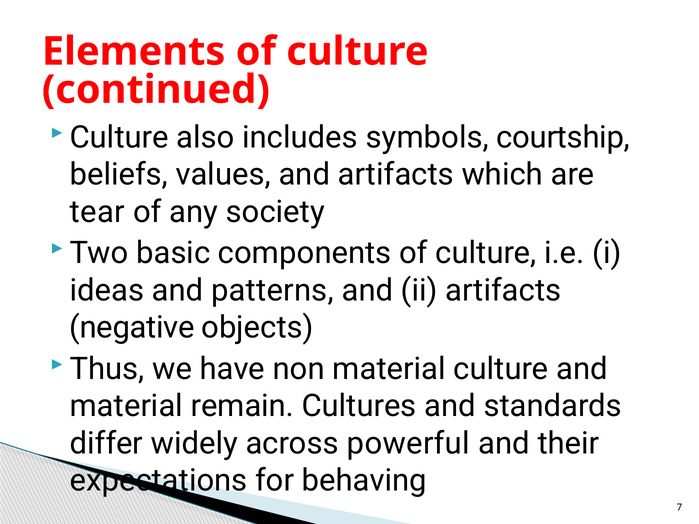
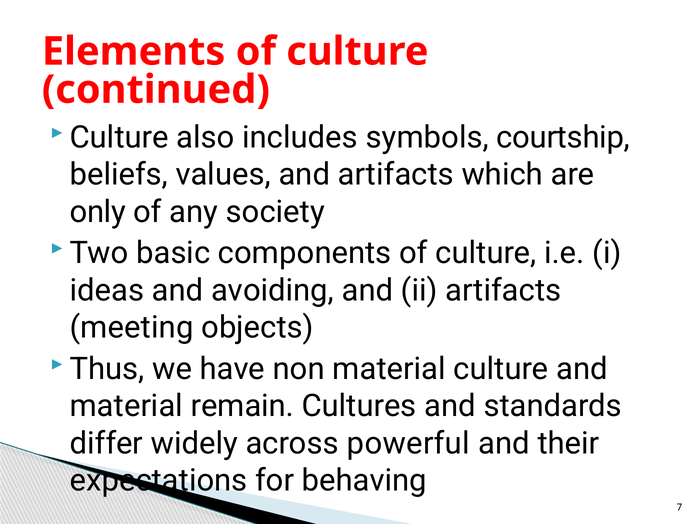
tear: tear -> only
patterns: patterns -> avoiding
negative: negative -> meeting
